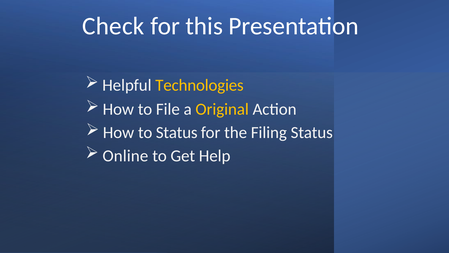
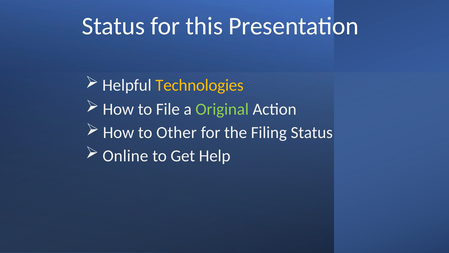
Check at (113, 26): Check -> Status
Original colour: yellow -> light green
to Status: Status -> Other
